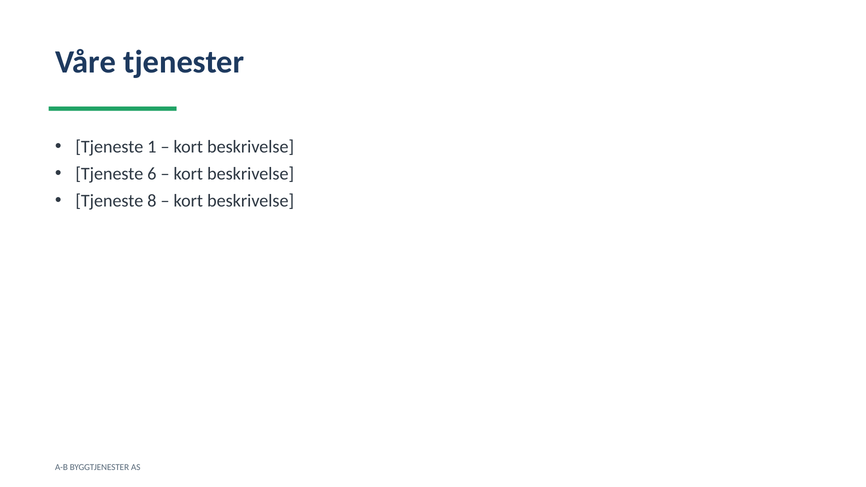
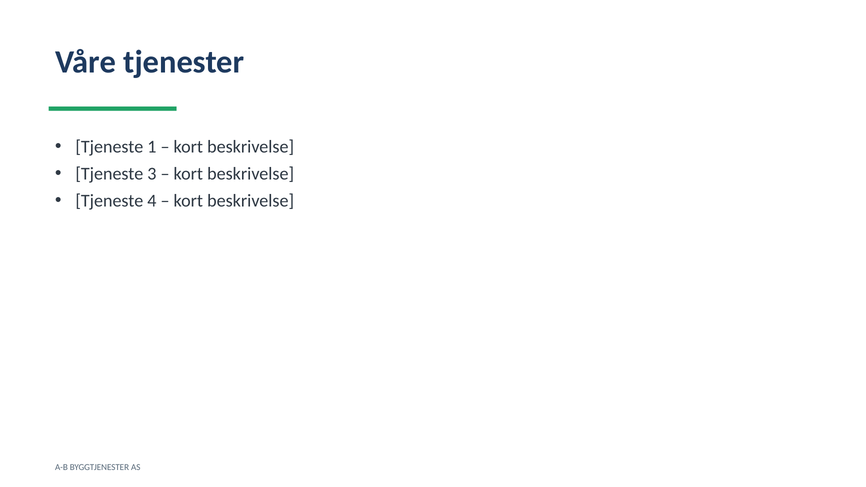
6: 6 -> 3
8: 8 -> 4
